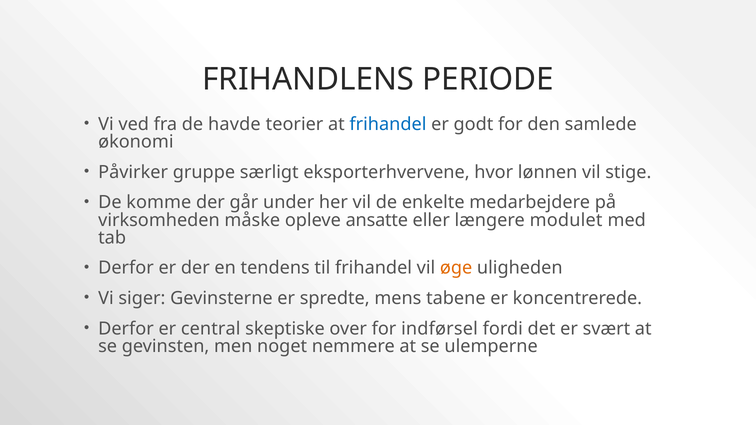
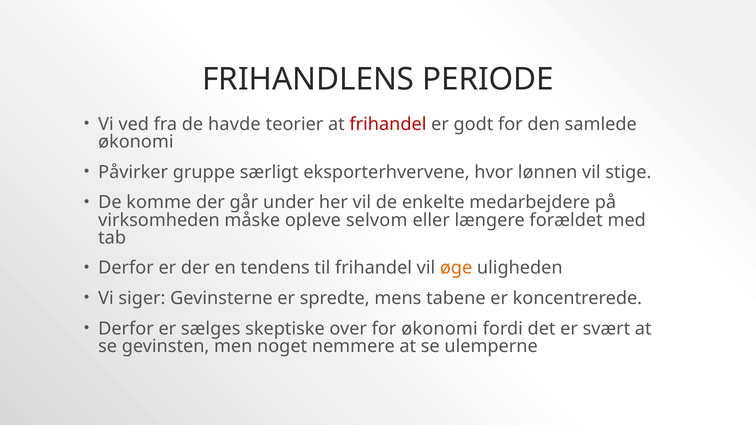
frihandel at (388, 124) colour: blue -> red
ansatte: ansatte -> selvom
modulet: modulet -> forældet
central: central -> sælges
for indførsel: indførsel -> økonomi
